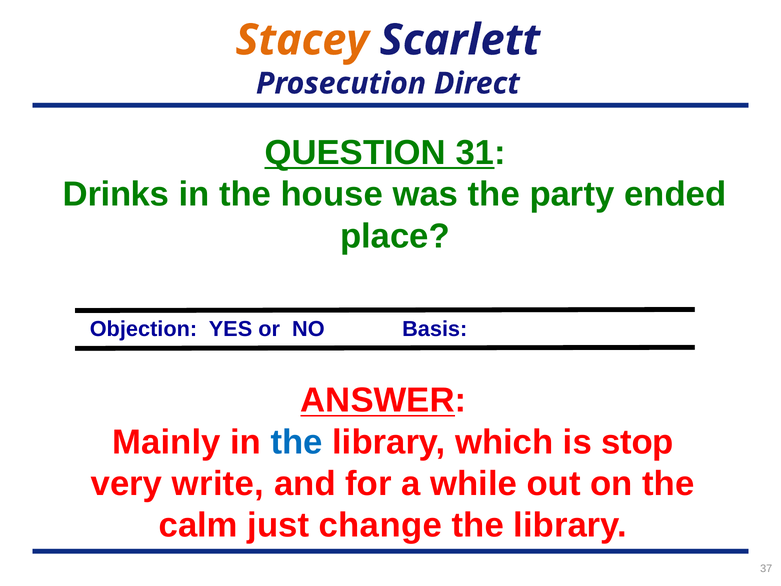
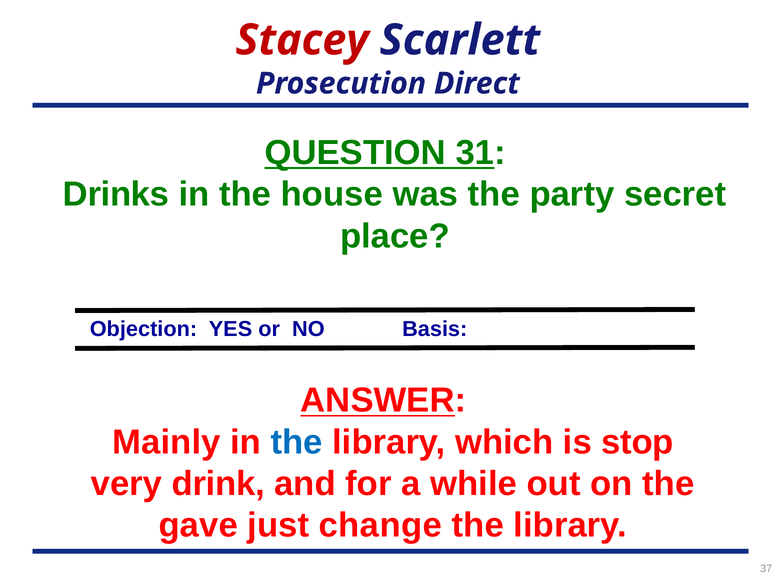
Stacey colour: orange -> red
ended: ended -> secret
write: write -> drink
calm: calm -> gave
